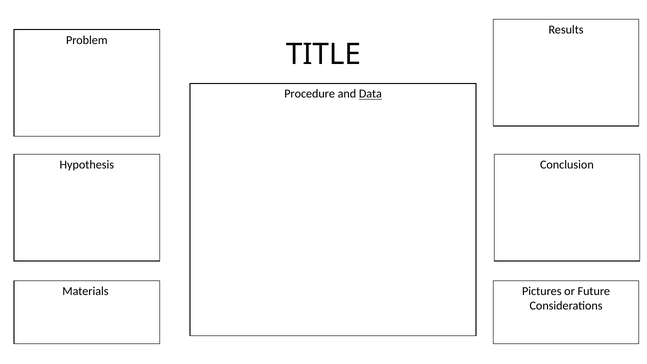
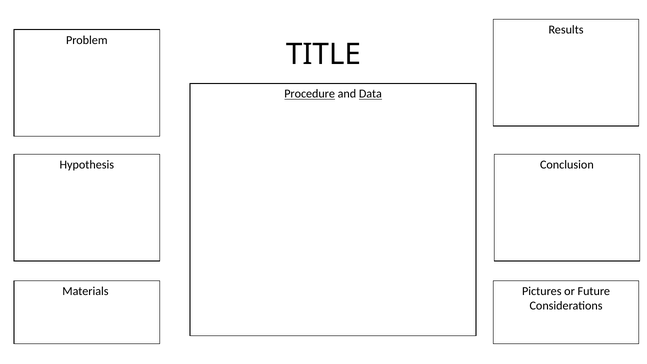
Procedure underline: none -> present
